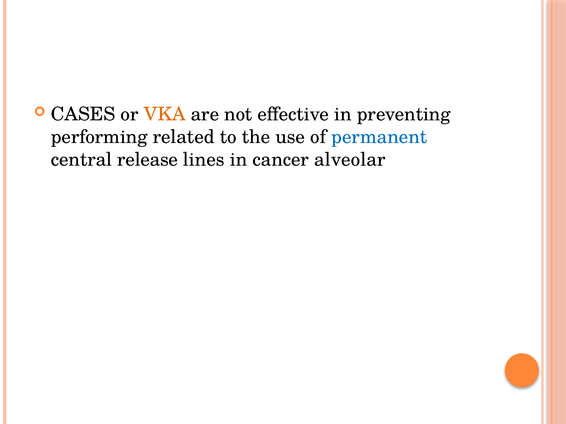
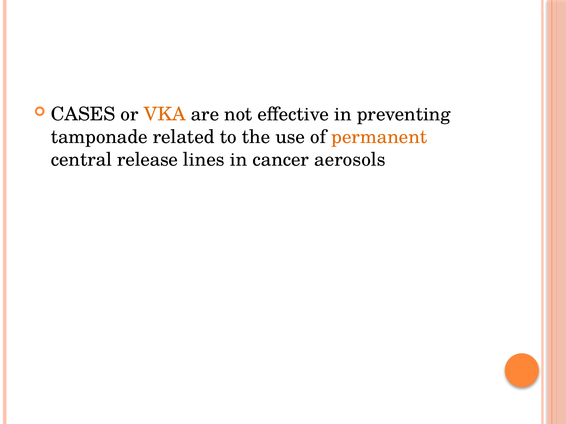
performing: performing -> tamponade
permanent colour: blue -> orange
alveolar: alveolar -> aerosols
